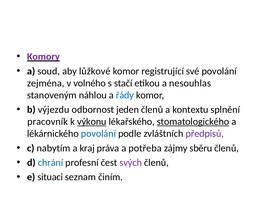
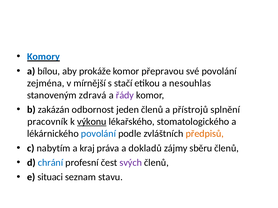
Komory colour: purple -> blue
soud: soud -> bílou
lůžkové: lůžkové -> prokáže
registrující: registrující -> přepravou
volného: volného -> mírnější
náhlou: náhlou -> zdravá
řády colour: blue -> purple
výjezdu: výjezdu -> zakázán
kontextu: kontextu -> přístrojů
stomatologického underline: present -> none
předpisů colour: purple -> orange
potřeba: potřeba -> dokladů
činím: činím -> stavu
